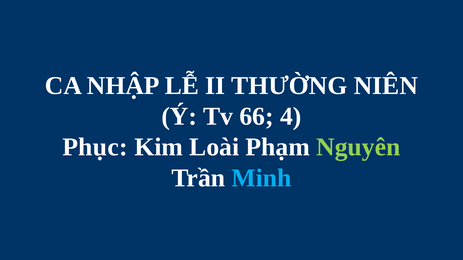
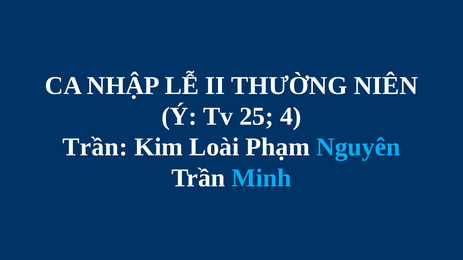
66: 66 -> 25
Phục at (95, 147): Phục -> Trần
Nguyên colour: light green -> light blue
